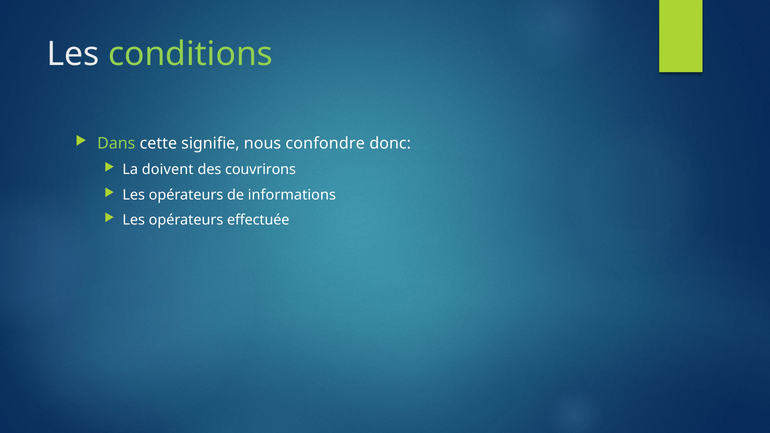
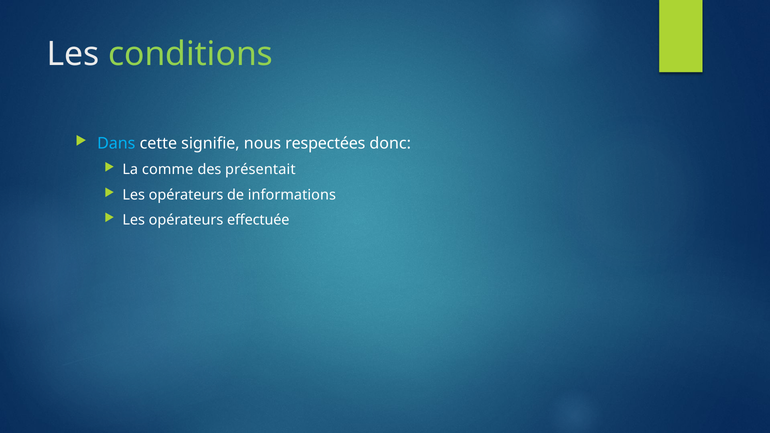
Dans colour: light green -> light blue
confondre: confondre -> respectées
doivent: doivent -> comme
couvrirons: couvrirons -> présentait
